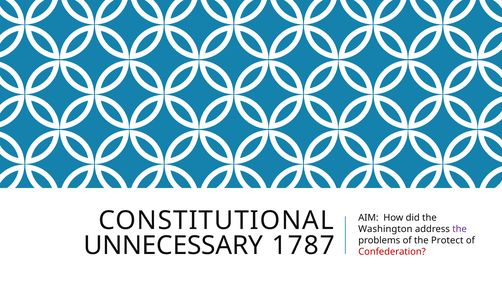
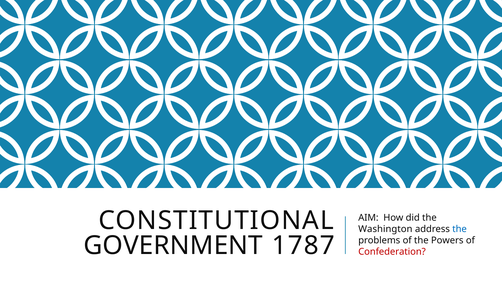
the at (460, 229) colour: purple -> blue
Protect: Protect -> Powers
UNNECESSARY: UNNECESSARY -> GOVERNMENT
